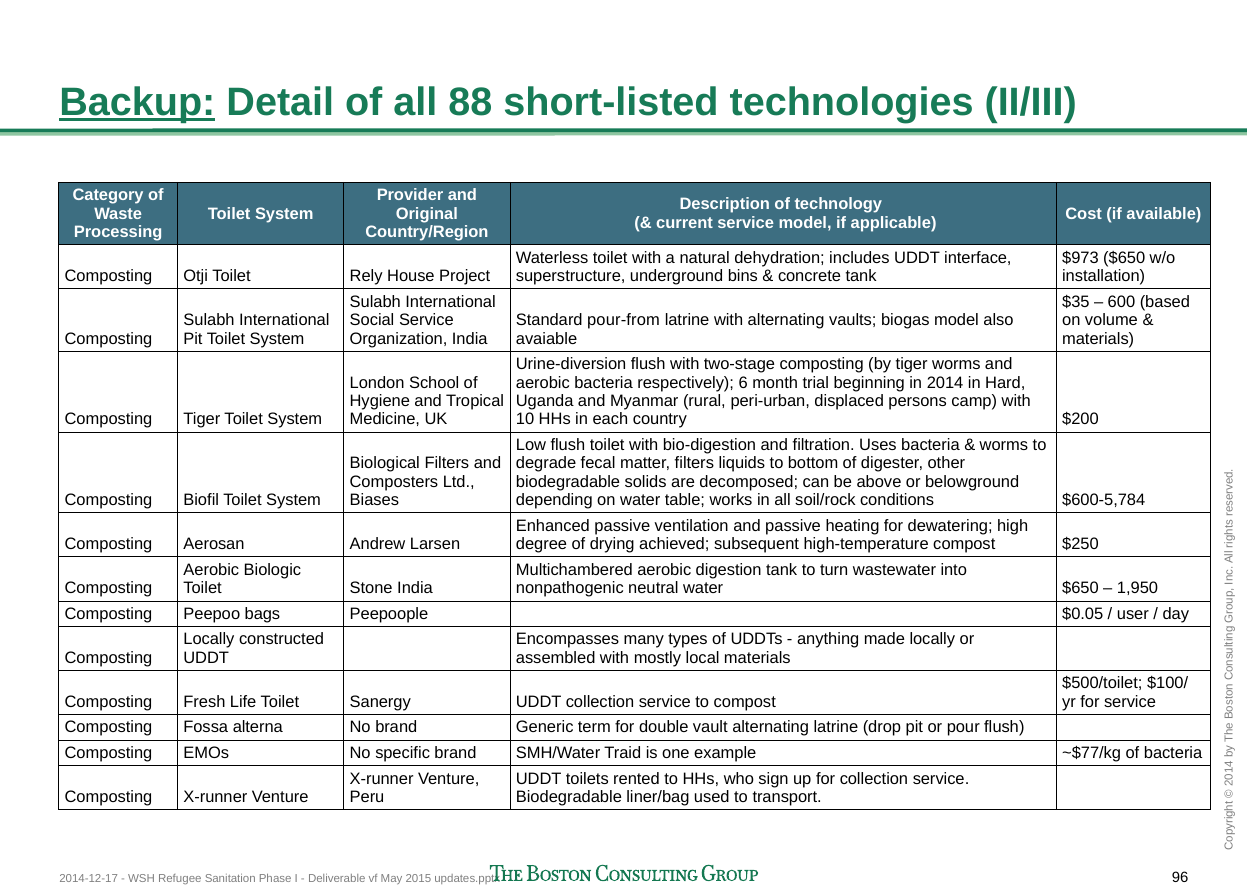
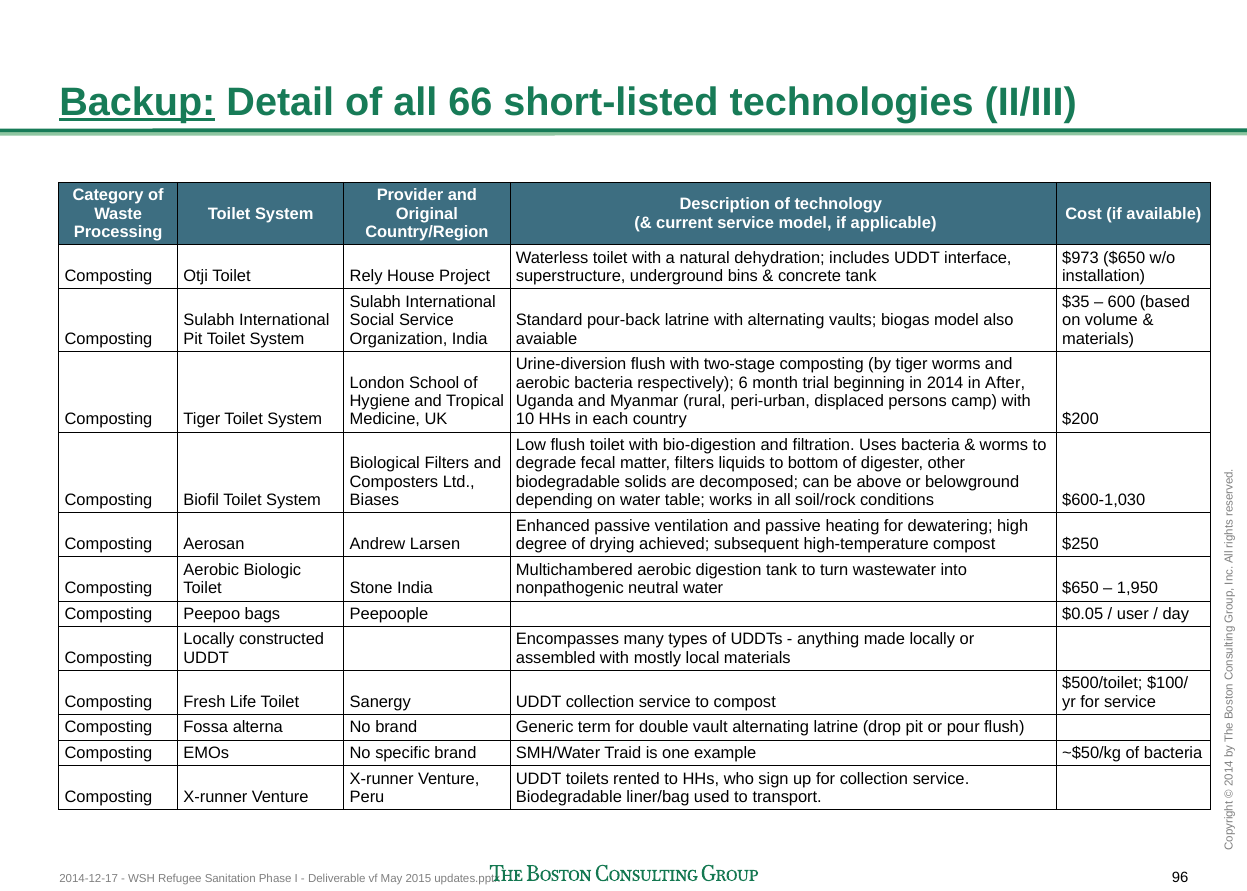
88: 88 -> 66
pour-from: pour-from -> pour-back
Hard: Hard -> After
$600-5,784: $600-5,784 -> $600-1,030
~$77/kg: ~$77/kg -> ~$50/kg
